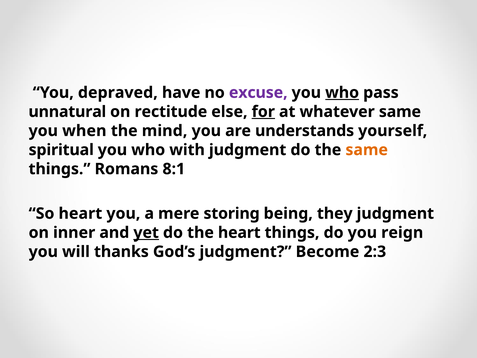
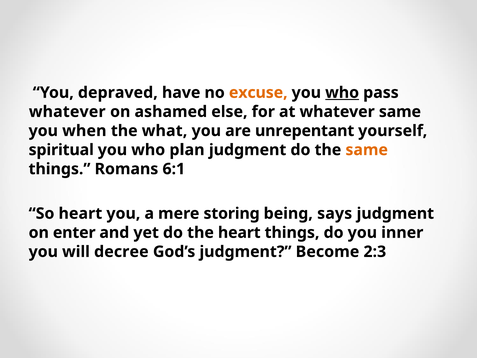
excuse colour: purple -> orange
unnatural at (67, 112): unnatural -> whatever
rectitude: rectitude -> ashamed
for underline: present -> none
mind: mind -> what
understands: understands -> unrepentant
with: with -> plan
8:1: 8:1 -> 6:1
they: they -> says
inner: inner -> enter
yet underline: present -> none
reign: reign -> inner
thanks: thanks -> decree
